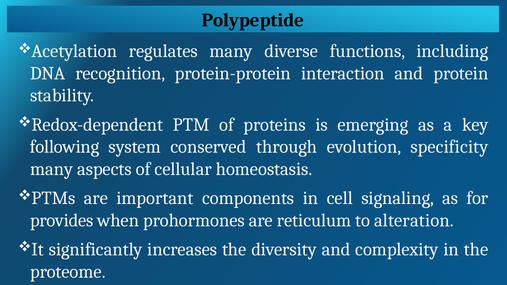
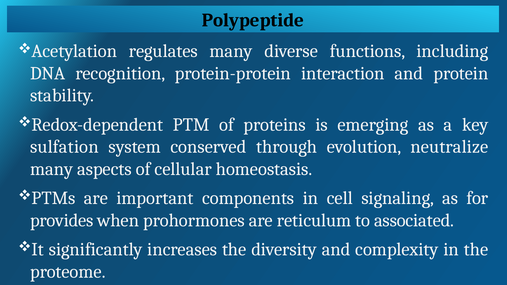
following: following -> sulfation
specificity: specificity -> neutralize
alteration: alteration -> associated
